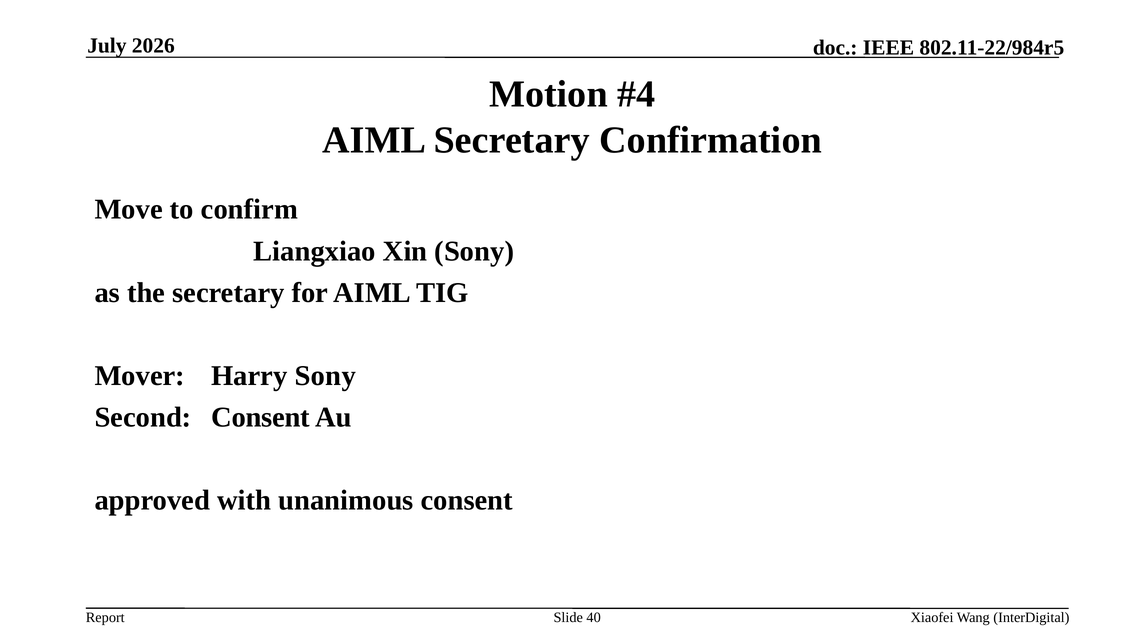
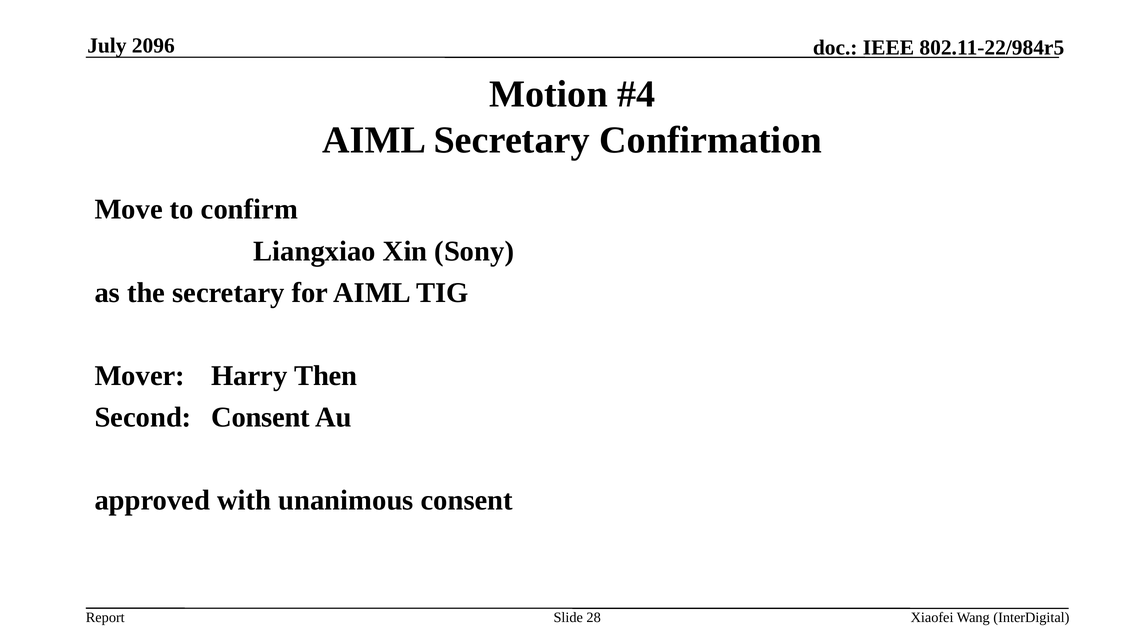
2026: 2026 -> 2096
Harry Sony: Sony -> Then
40: 40 -> 28
